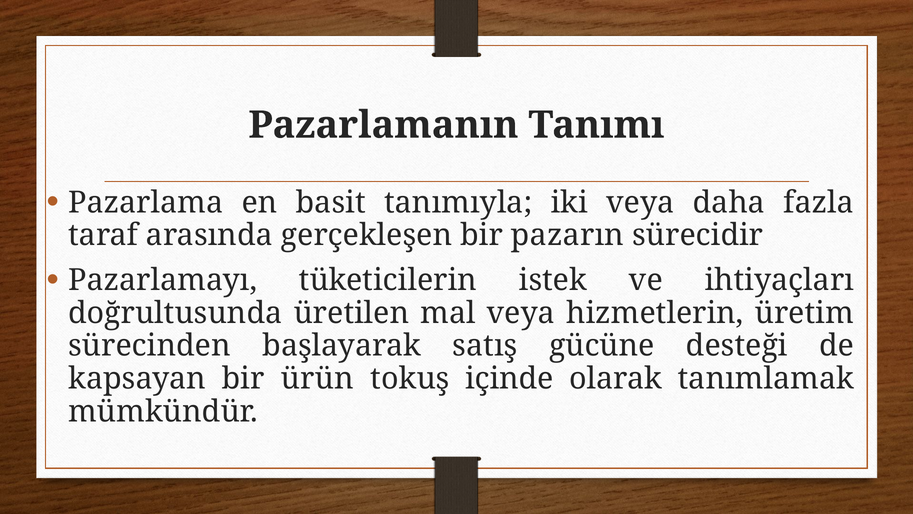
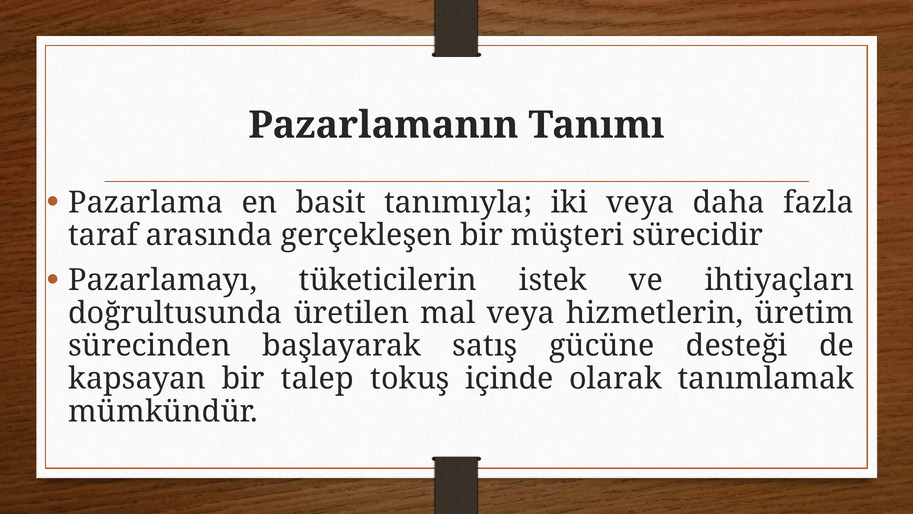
pazarın: pazarın -> müşteri
ürün: ürün -> talep
